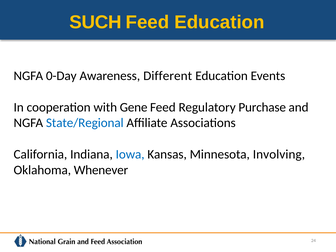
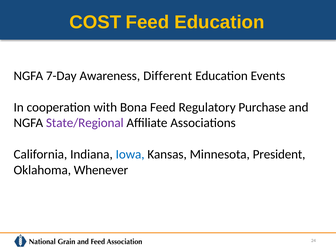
SUCH: SUCH -> COST
0-Day: 0-Day -> 7-Day
Gene: Gene -> Bona
State/Regional colour: blue -> purple
Involving: Involving -> President
